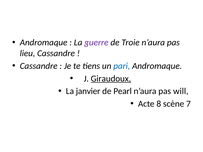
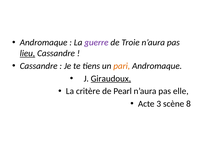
lieu underline: none -> present
pari colour: blue -> orange
janvier: janvier -> critère
will: will -> elle
8: 8 -> 3
7: 7 -> 8
